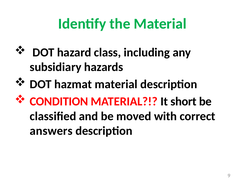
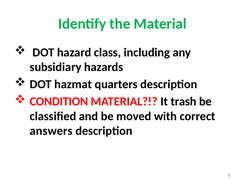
hazmat material: material -> quarters
short: short -> trash
